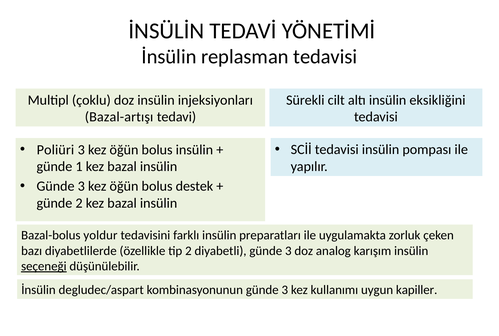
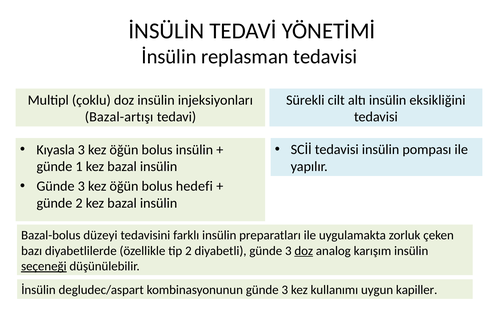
Poliüri: Poliüri -> Kıyasla
destek: destek -> hedefi
yoldur: yoldur -> düzeyi
doz at (304, 251) underline: none -> present
